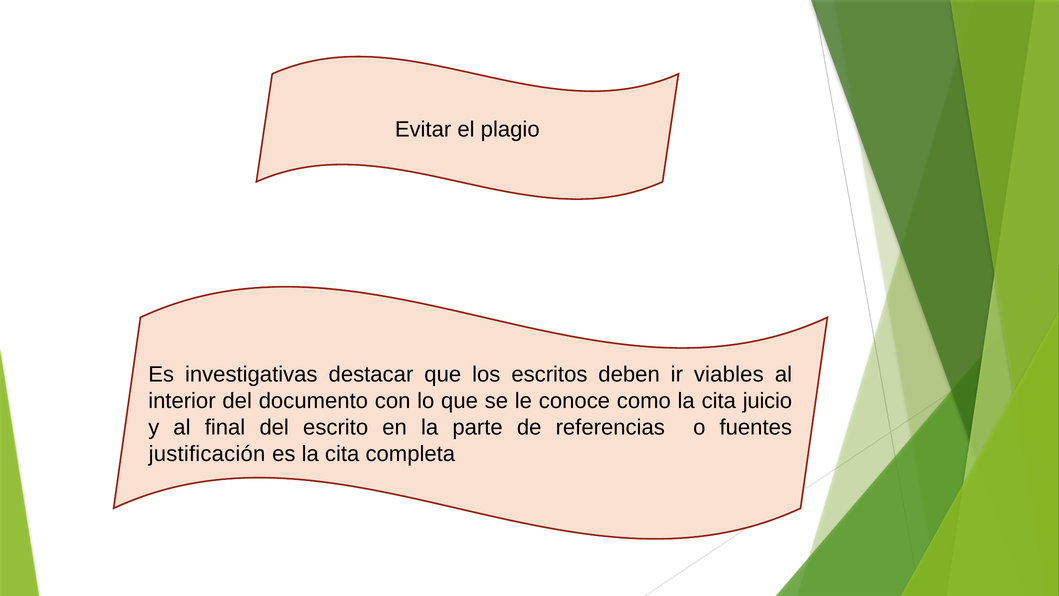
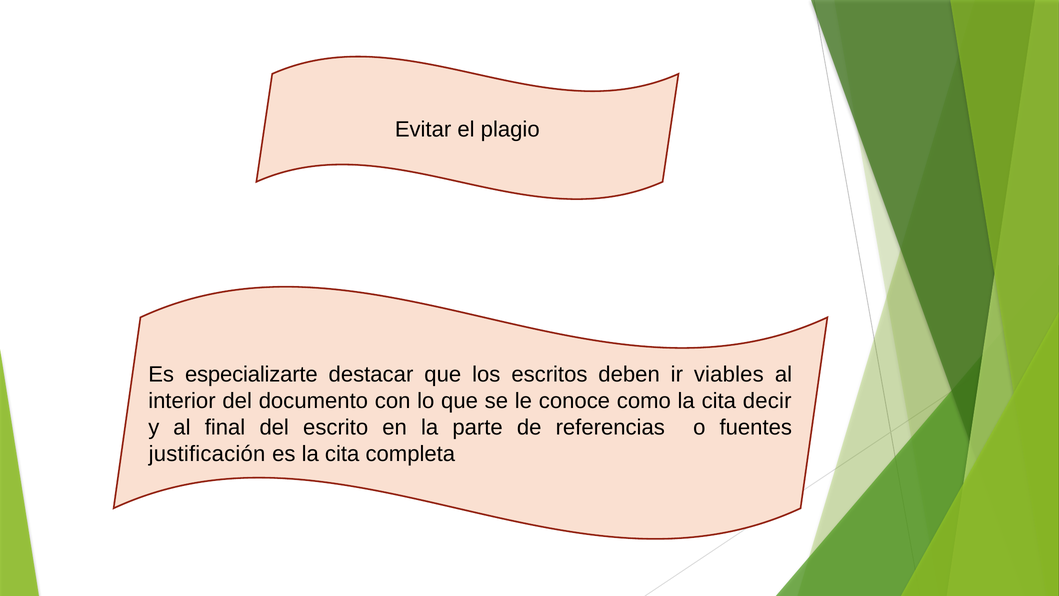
investigativas: investigativas -> especializarte
juicio: juicio -> decir
